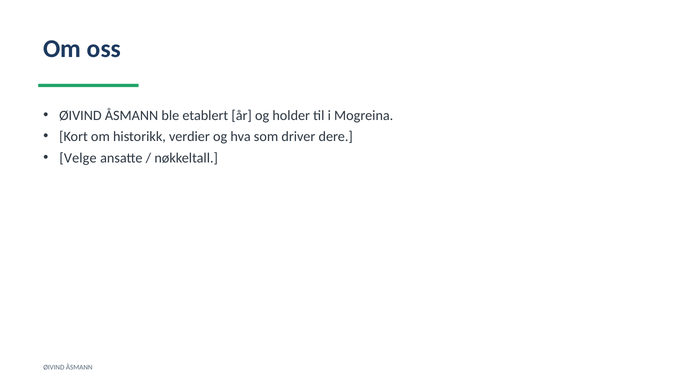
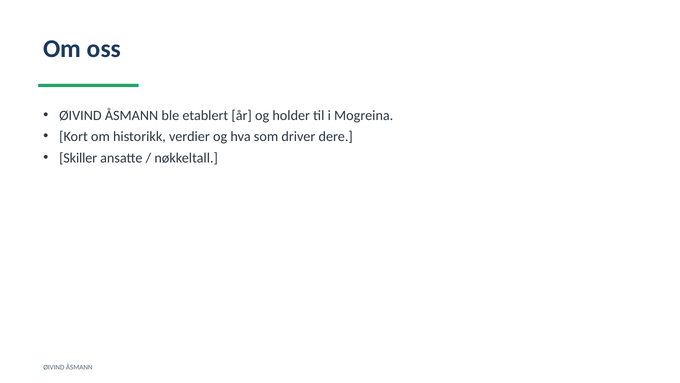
Velge: Velge -> Skiller
